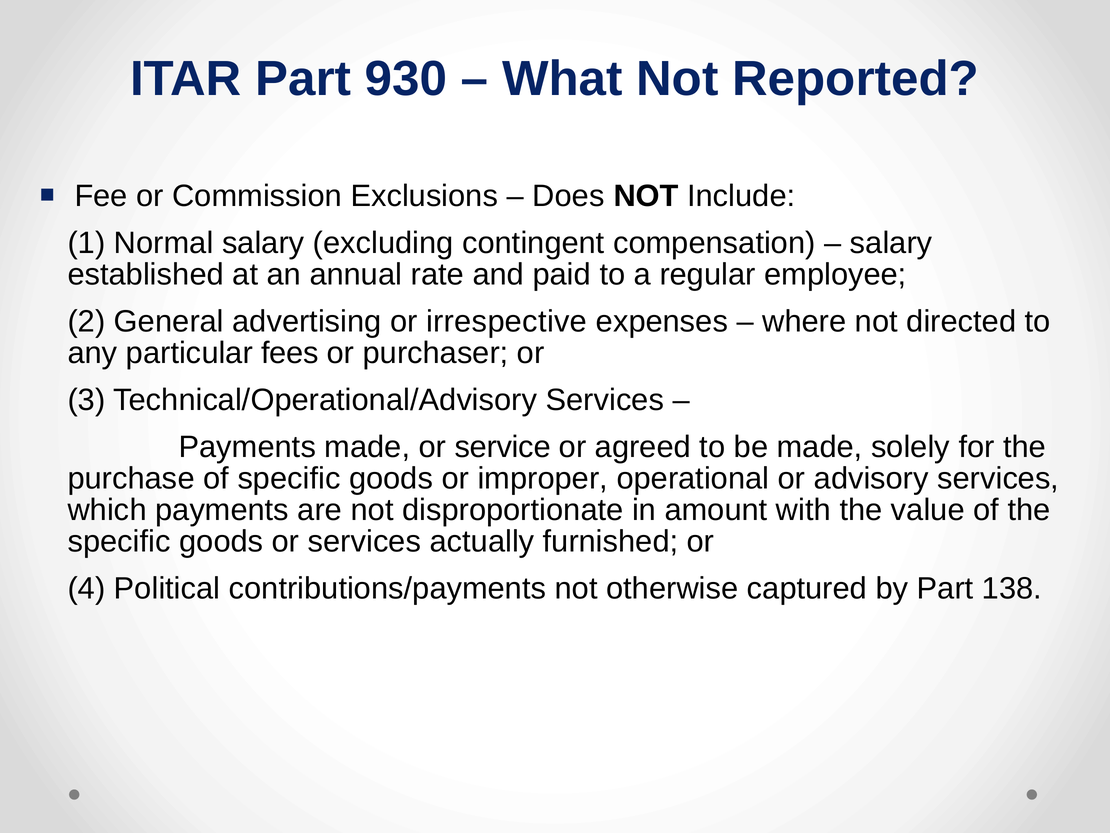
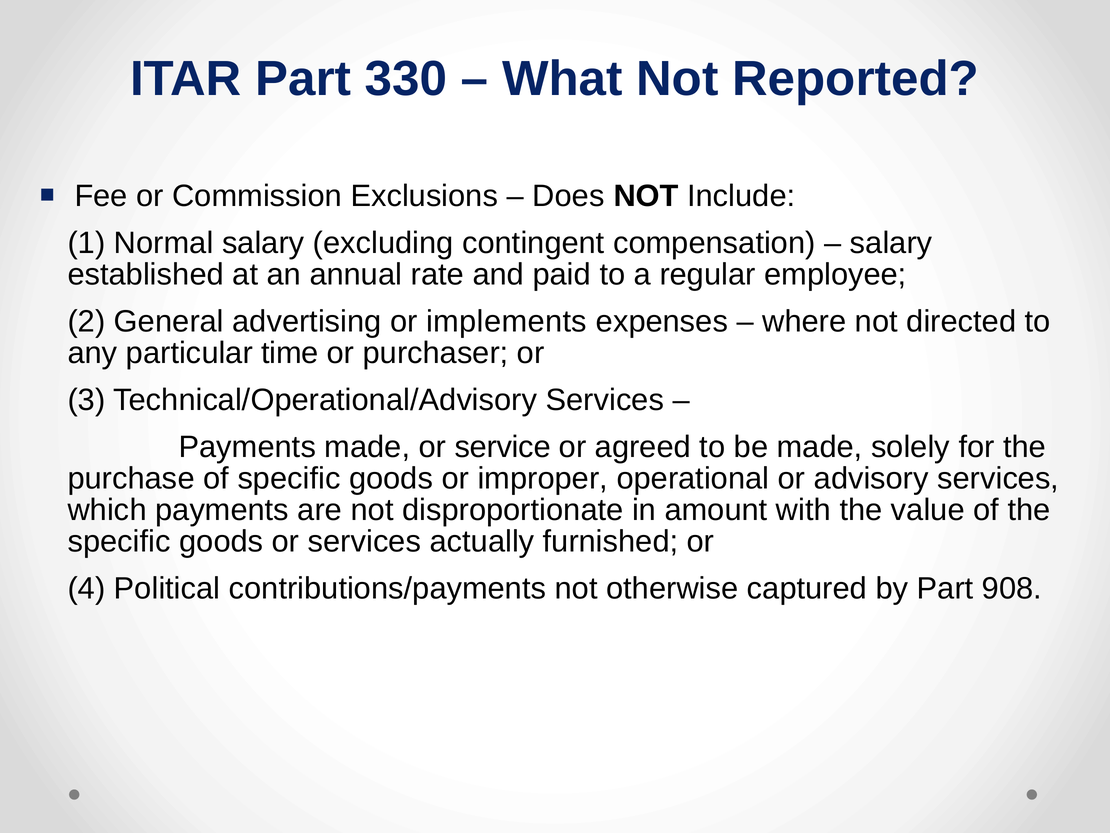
930: 930 -> 330
irrespective: irrespective -> implements
fees: fees -> time
138: 138 -> 908
